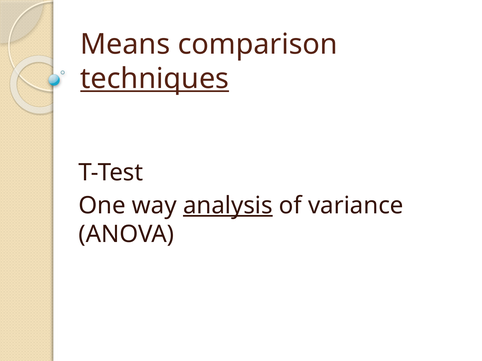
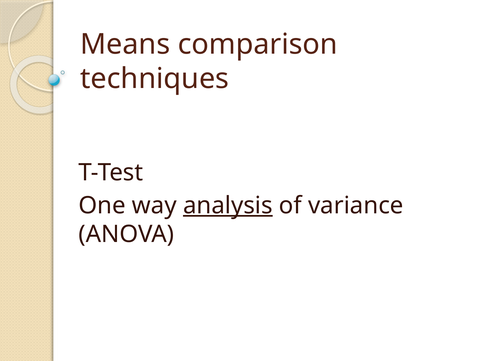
techniques underline: present -> none
